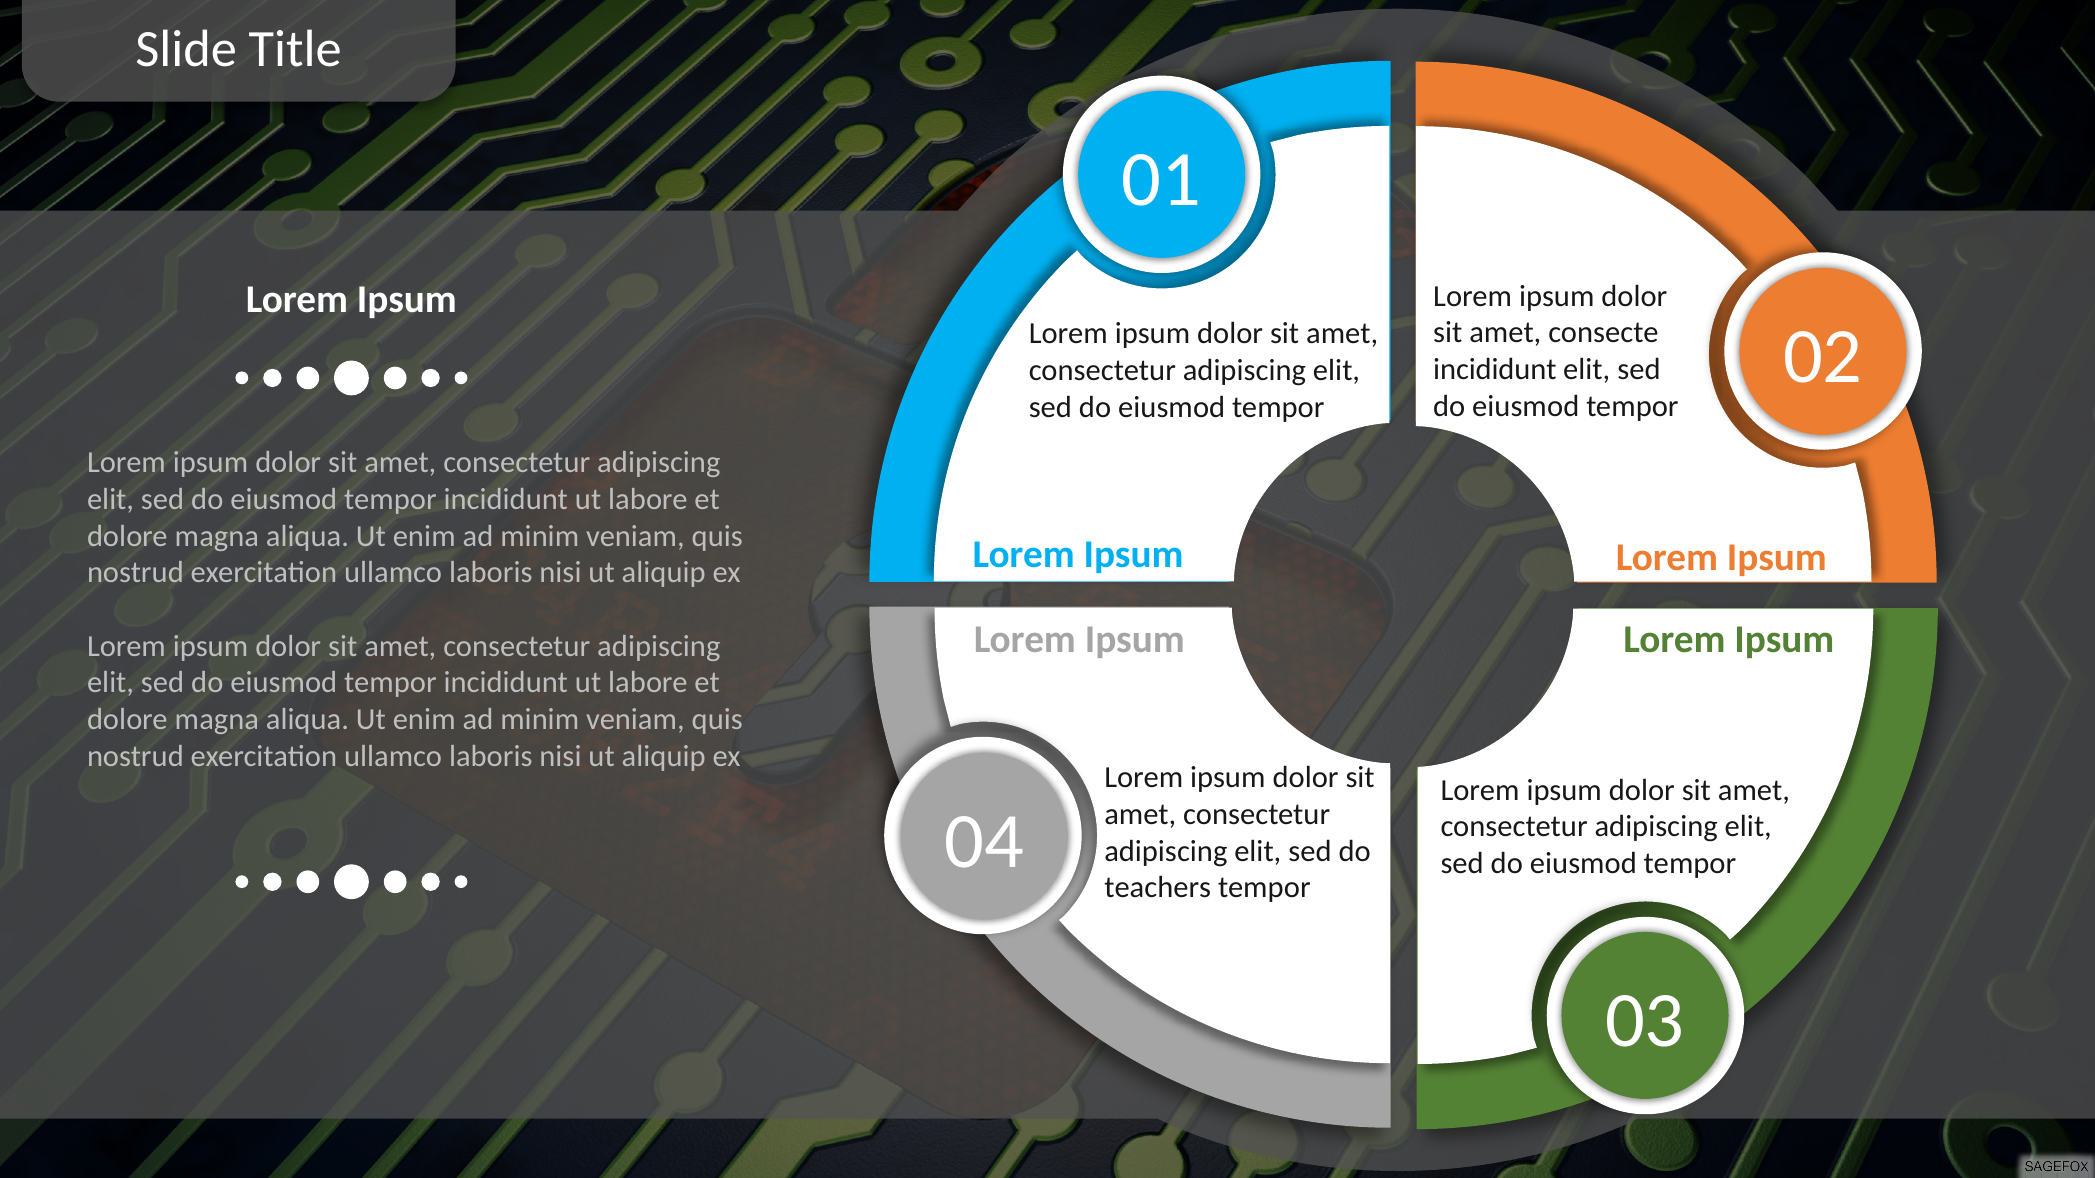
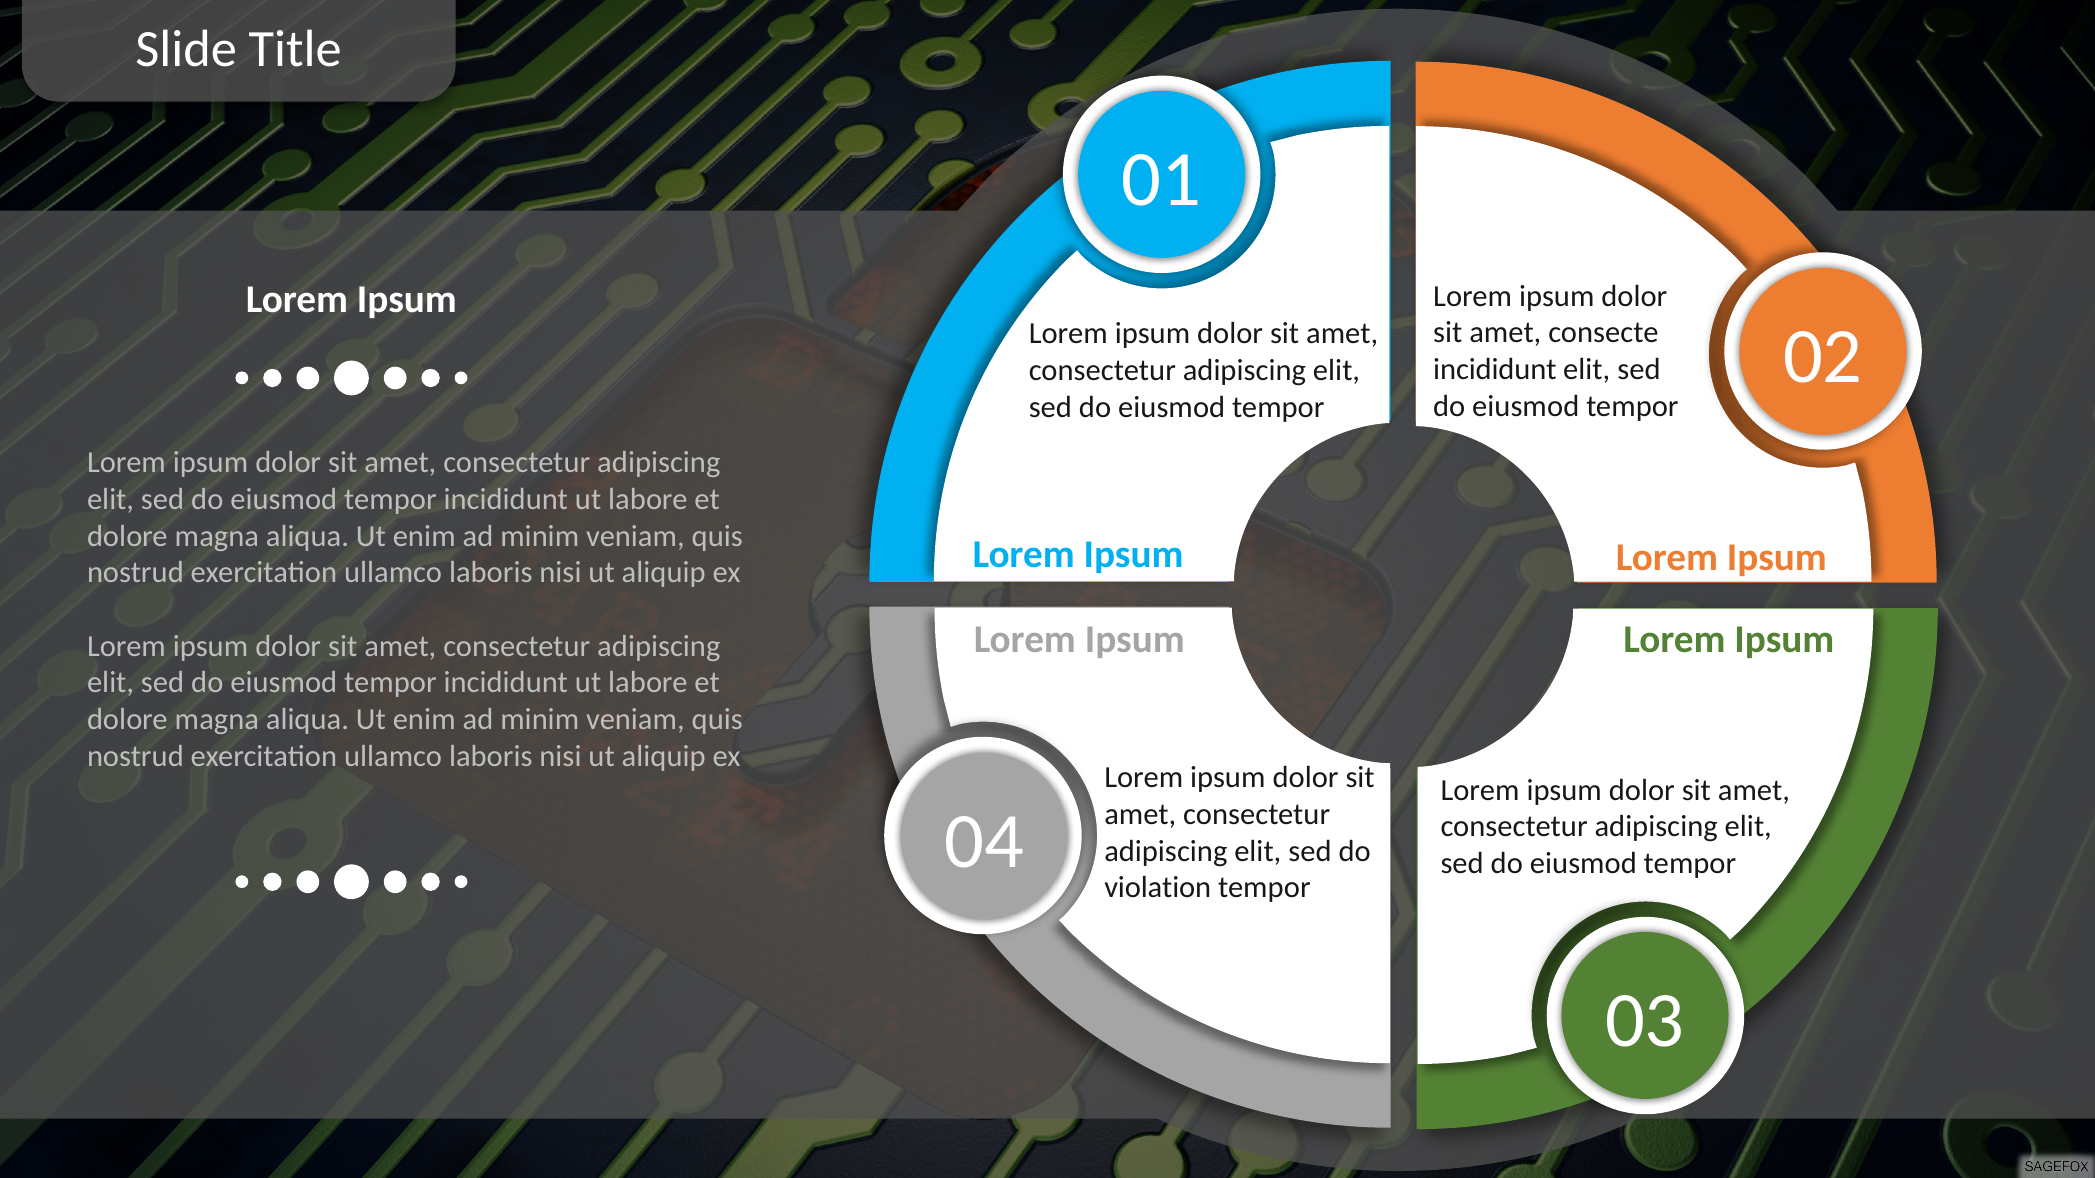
teachers: teachers -> violation
